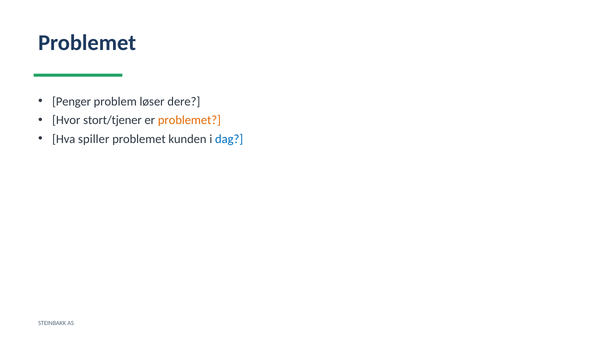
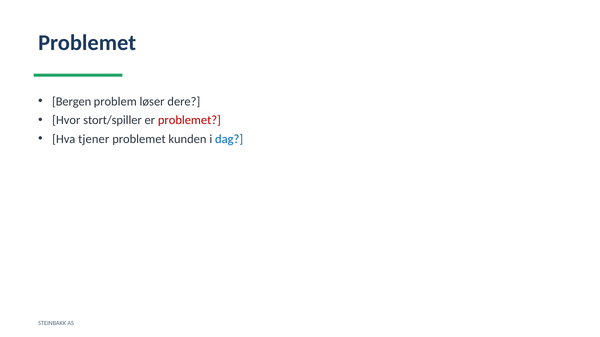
Penger: Penger -> Bergen
stort/tjener: stort/tjener -> stort/spiller
problemet at (189, 120) colour: orange -> red
spiller: spiller -> tjener
